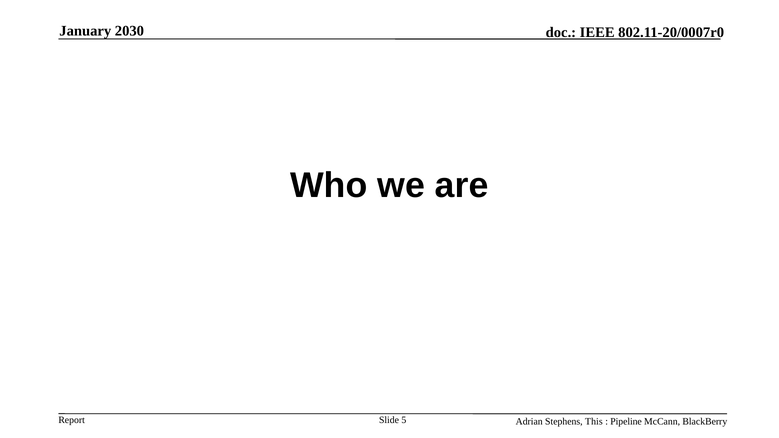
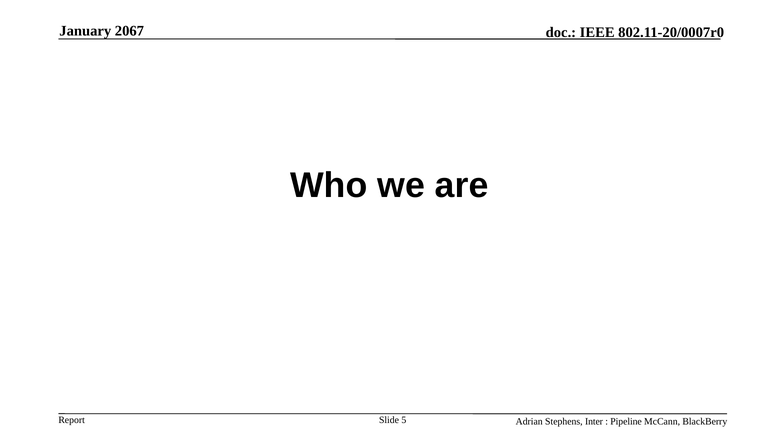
2030: 2030 -> 2067
This: This -> Inter
